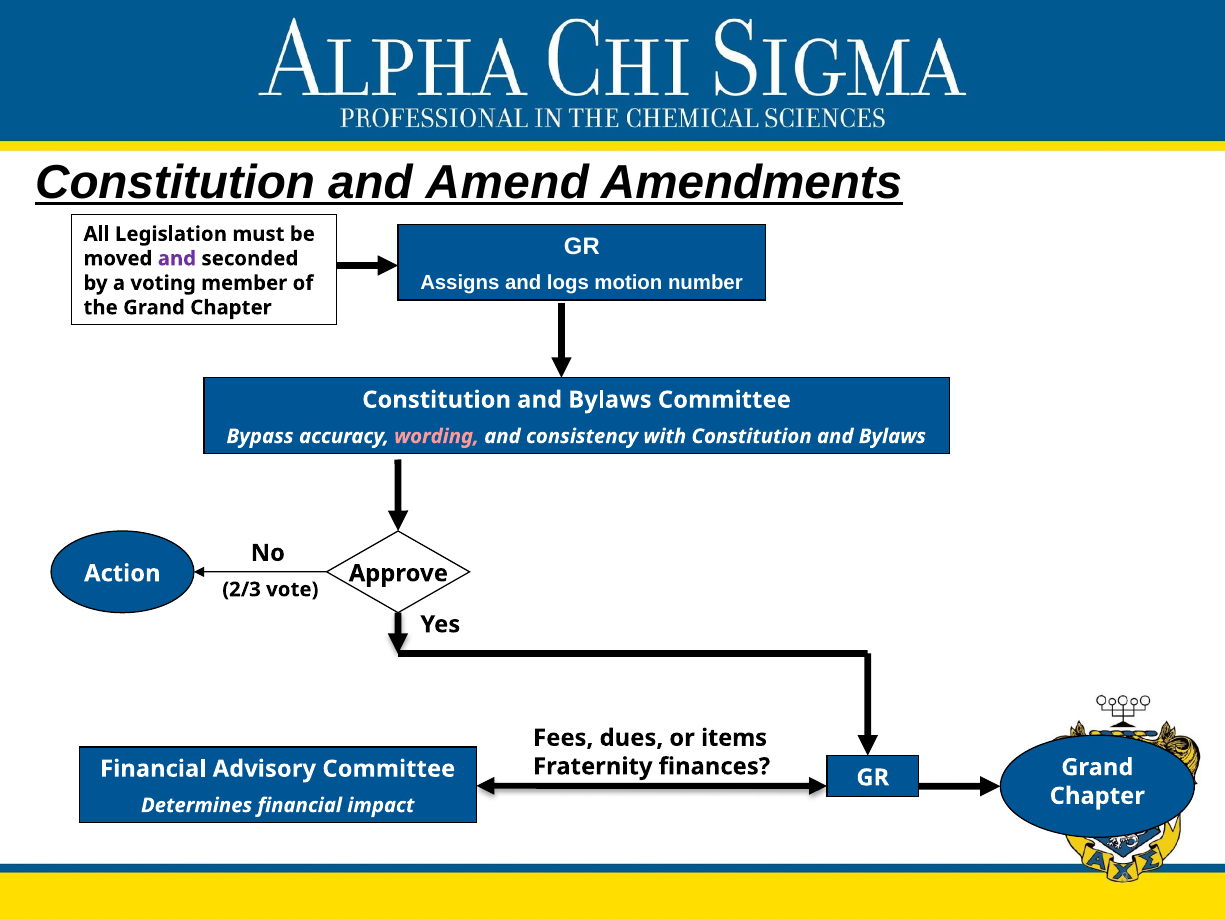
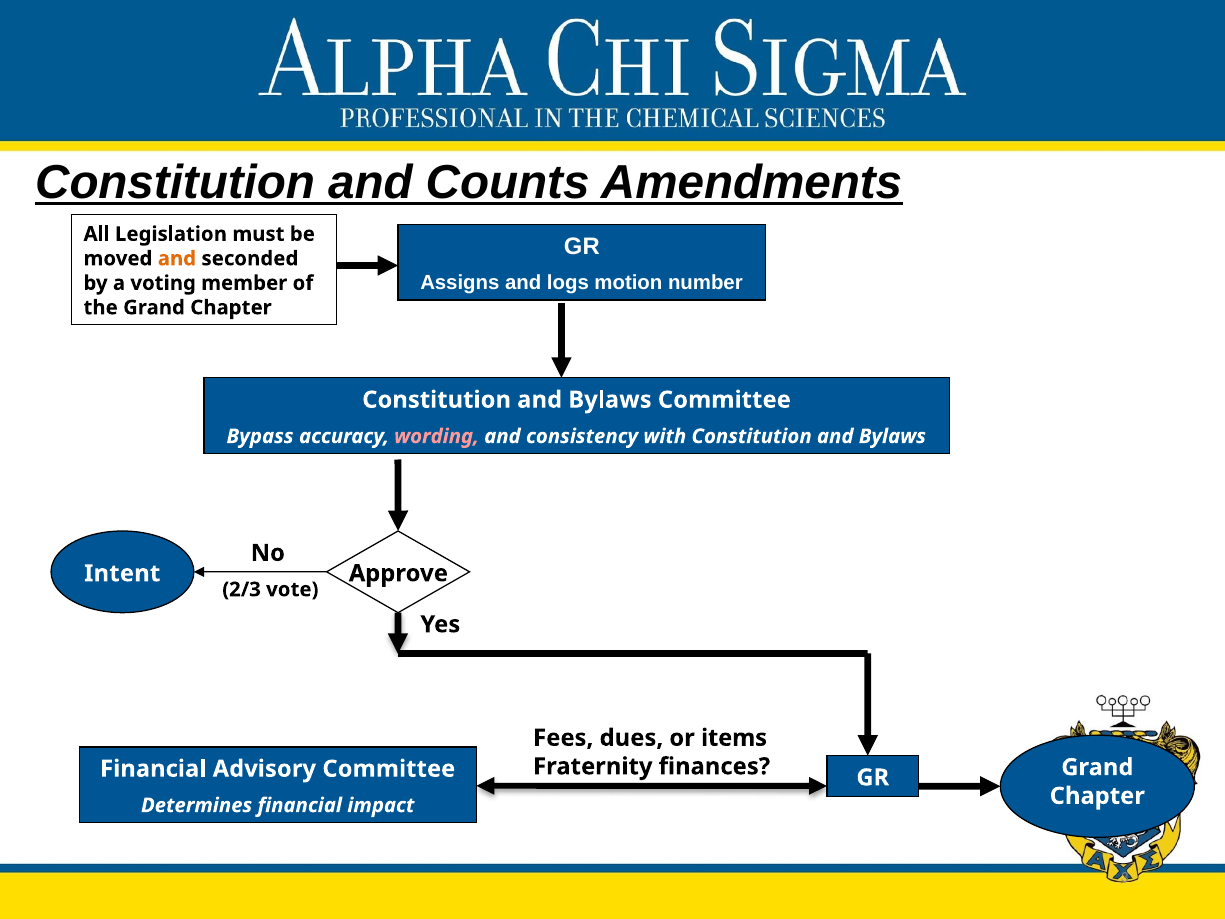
Amend: Amend -> Counts
and at (177, 259) colour: purple -> orange
Action: Action -> Intent
